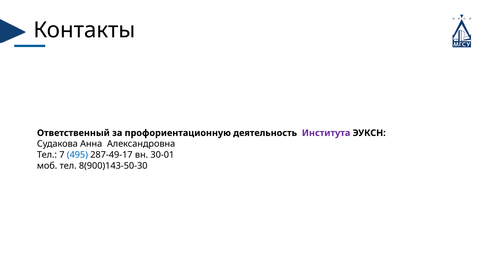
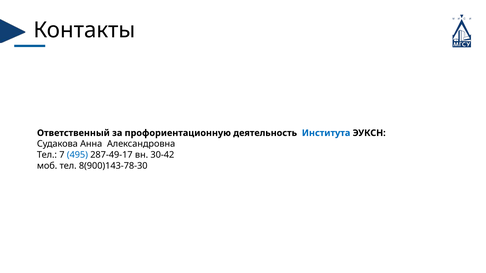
Института colour: purple -> blue
30-01: 30-01 -> 30-42
8(900)143-50-30: 8(900)143-50-30 -> 8(900)143-78-30
